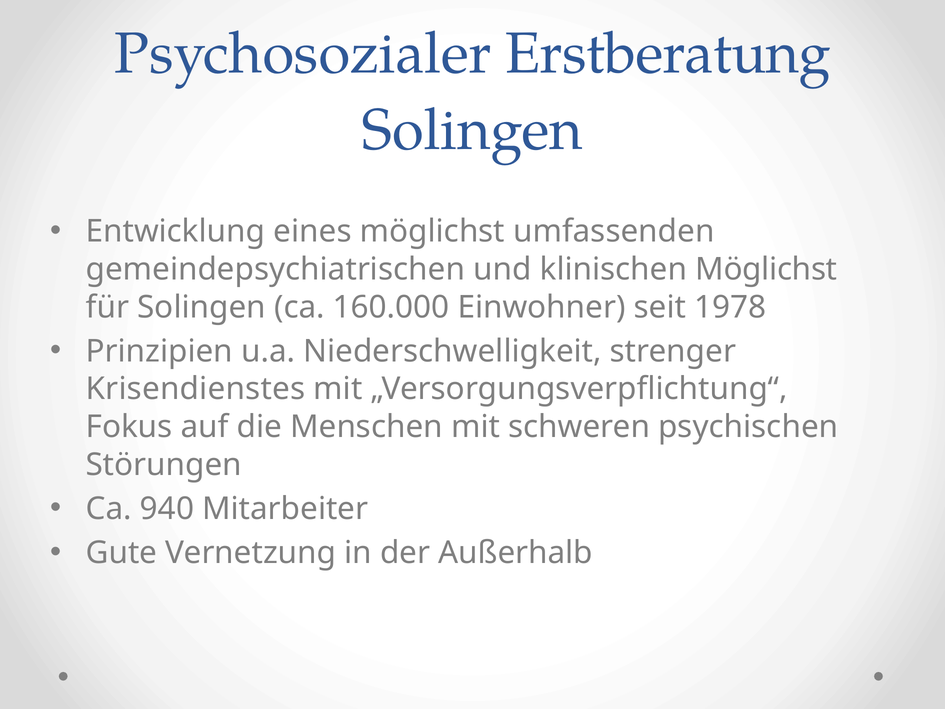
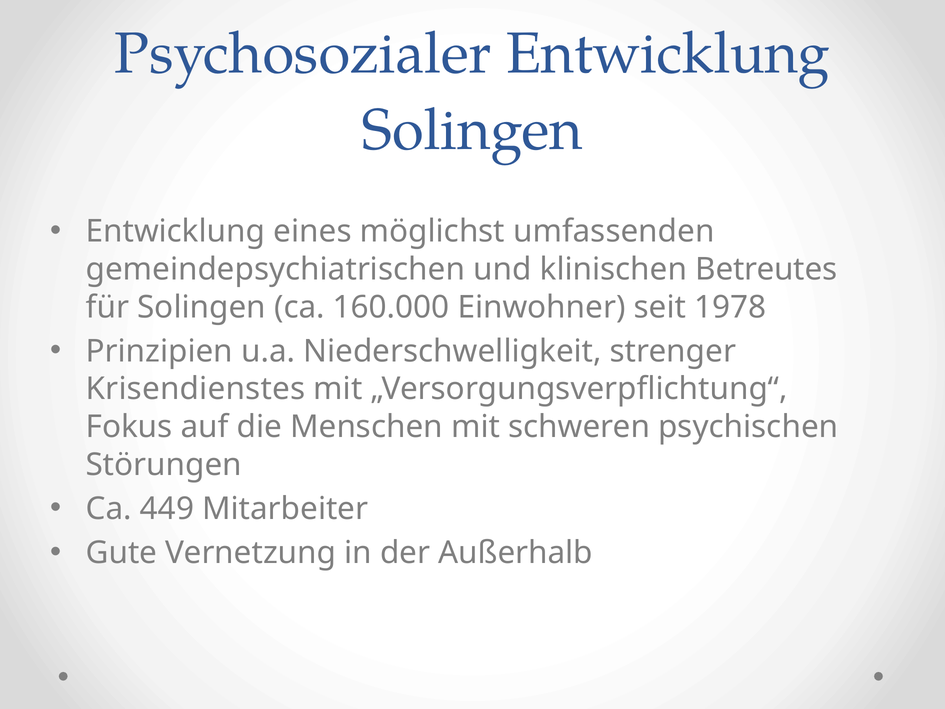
Psychosozialer Erstberatung: Erstberatung -> Entwicklung
klinischen Möglichst: Möglichst -> Betreutes
940: 940 -> 449
